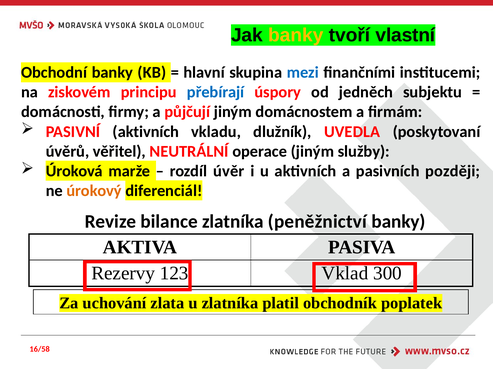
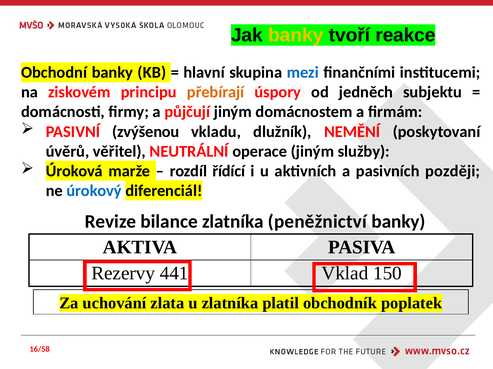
vlastní: vlastní -> reakce
přebírají colour: blue -> orange
PASIVNÍ aktivních: aktivních -> zvýšenou
UVEDLA: UVEDLA -> NEMĚNÍ
úvěr: úvěr -> řídící
úrokový colour: orange -> blue
123: 123 -> 441
300: 300 -> 150
